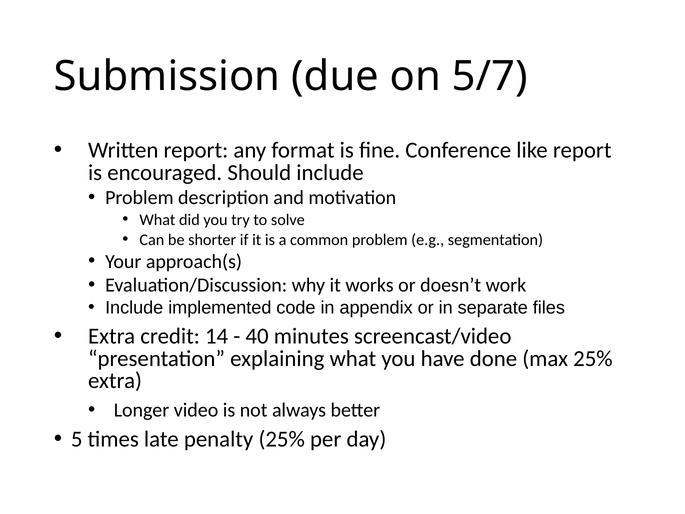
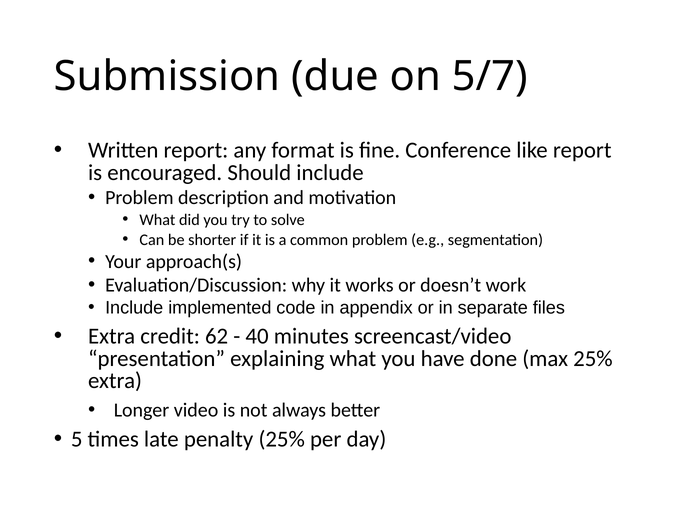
14: 14 -> 62
